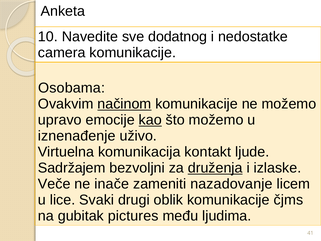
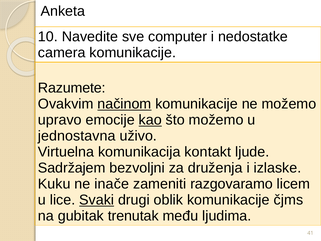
dodatnog: dodatnog -> computer
Osobama: Osobama -> Razumete
iznenađenje: iznenađenje -> jednostavna
druženja underline: present -> none
Veče: Veče -> Kuku
nazadovanje: nazadovanje -> razgovaramo
Svaki underline: none -> present
pictures: pictures -> trenutak
